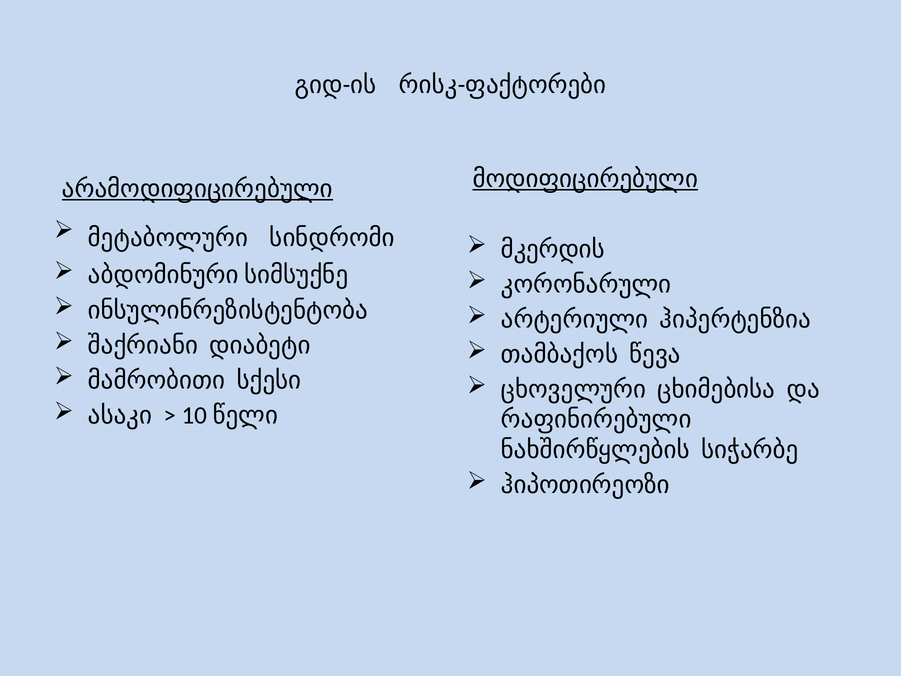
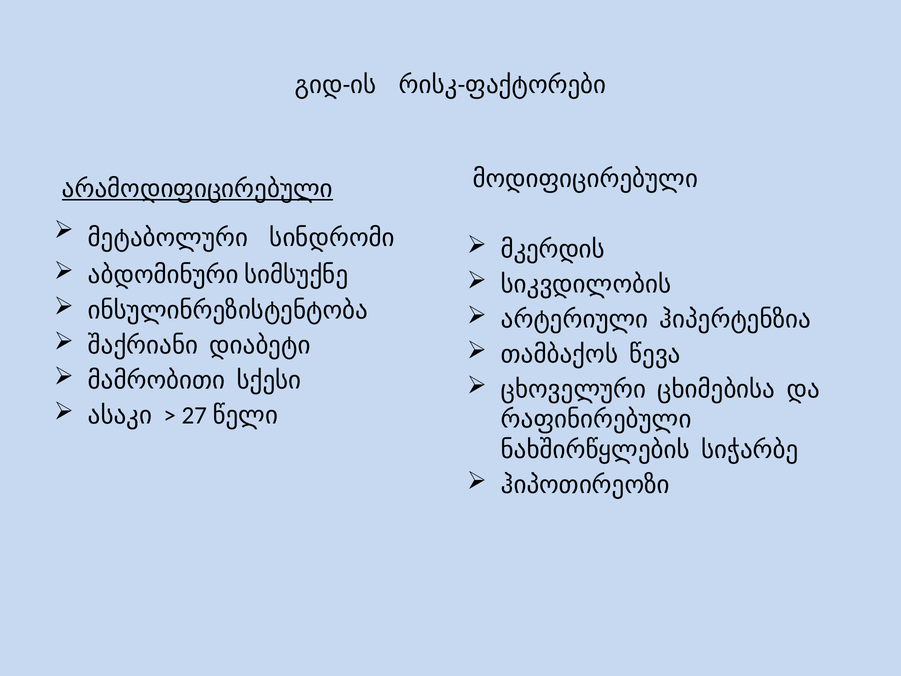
მოდიფიცირებული underline: present -> none
კორონარული: კორონარული -> სიკვდილობის
10: 10 -> 27
